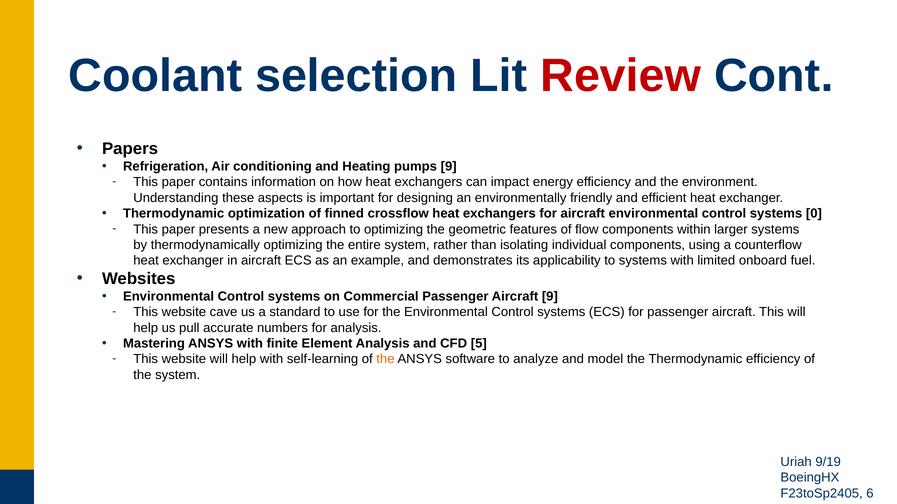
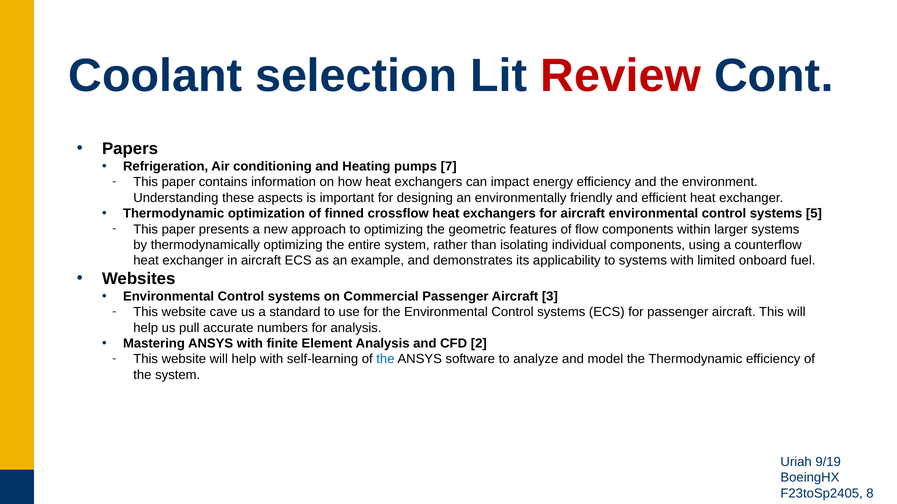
pumps 9: 9 -> 7
0: 0 -> 5
Aircraft 9: 9 -> 3
5: 5 -> 2
the at (385, 360) colour: orange -> blue
6: 6 -> 8
